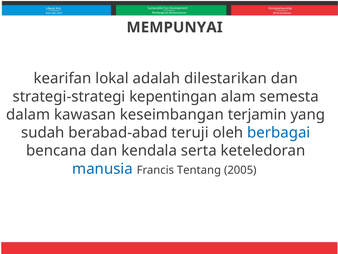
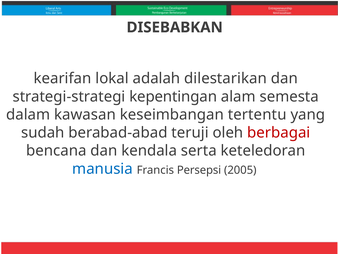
MEMPUNYAI: MEMPUNYAI -> DISEBABKAN
terjamin: terjamin -> tertentu
berbagai colour: blue -> red
Tentang: Tentang -> Persepsi
